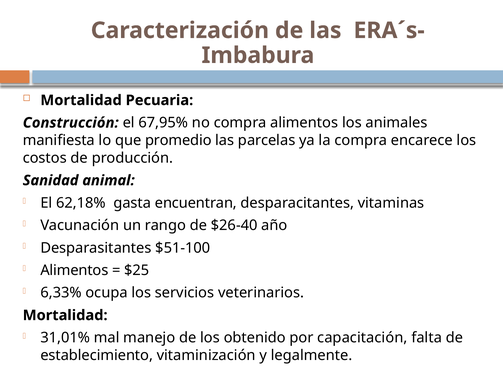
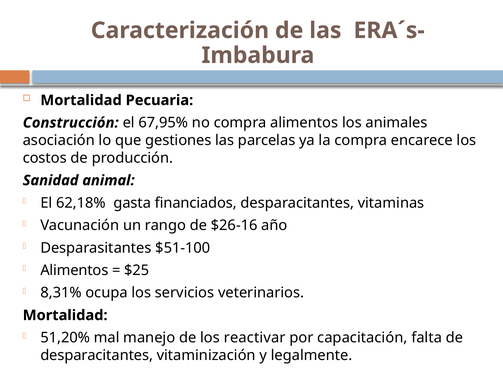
manifiesta: manifiesta -> asociación
promedio: promedio -> gestiones
encuentran: encuentran -> financiados
$26-40: $26-40 -> $26-16
6,33%: 6,33% -> 8,31%
31,01%: 31,01% -> 51,20%
obtenido: obtenido -> reactivar
establecimiento at (97, 356): establecimiento -> desparacitantes
